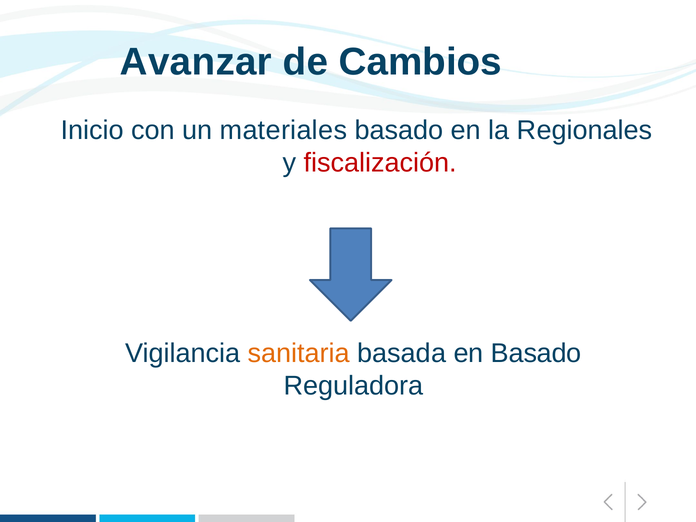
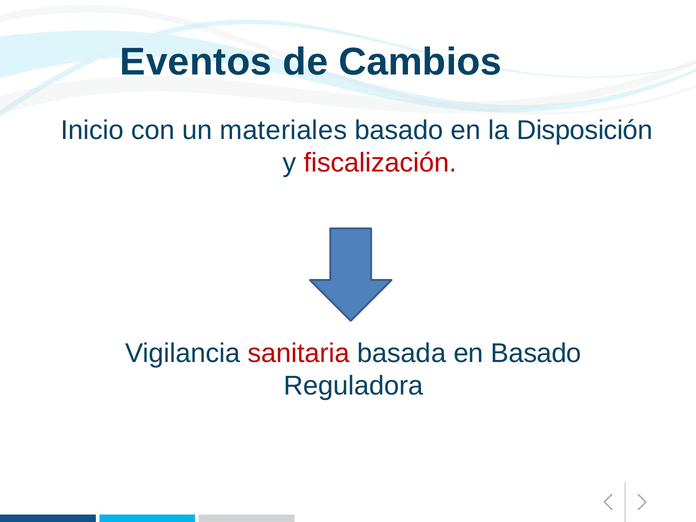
Avanzar: Avanzar -> Eventos
Regionales: Regionales -> Disposición
sanitaria colour: orange -> red
